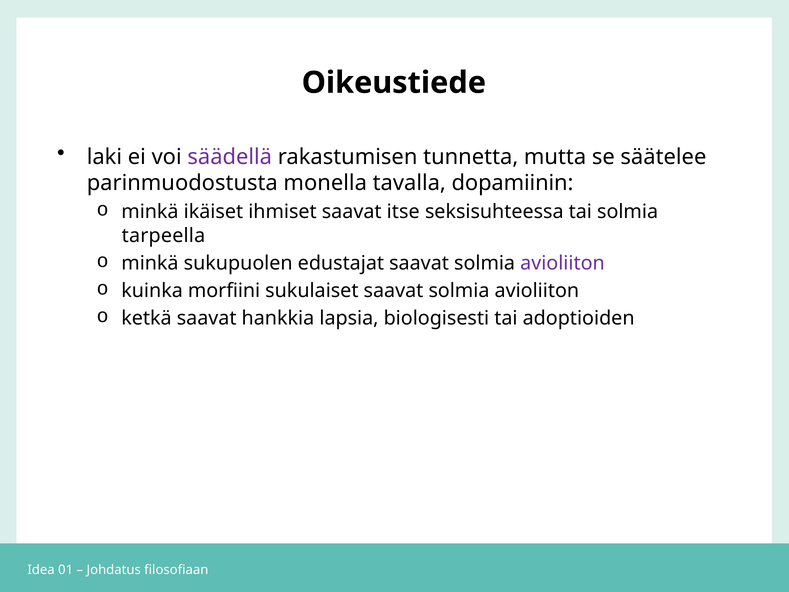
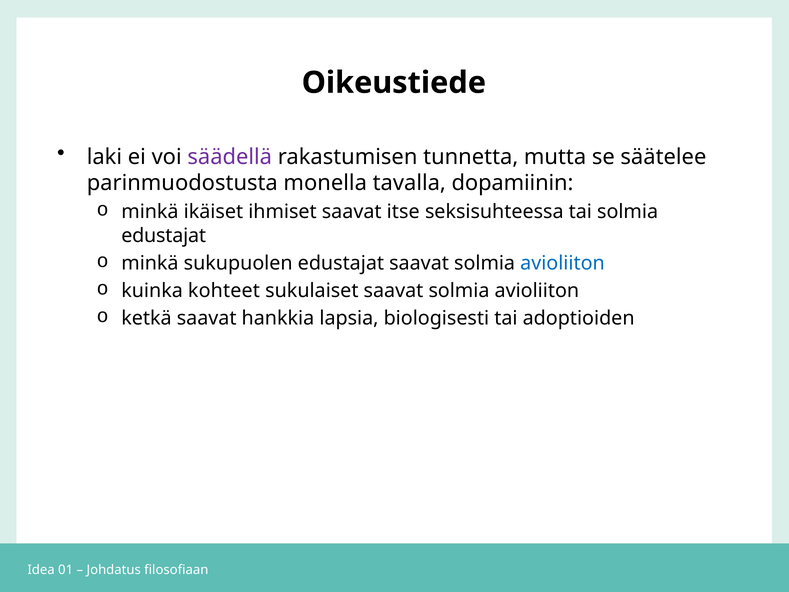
tarpeella at (163, 235): tarpeella -> edustajat
avioliiton at (562, 263) colour: purple -> blue
morfiini: morfiini -> kohteet
